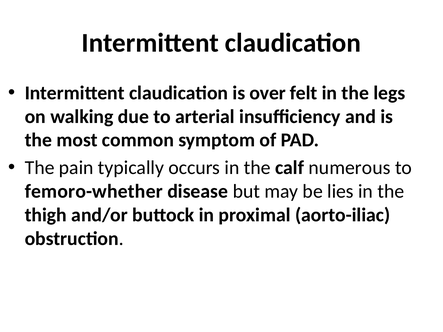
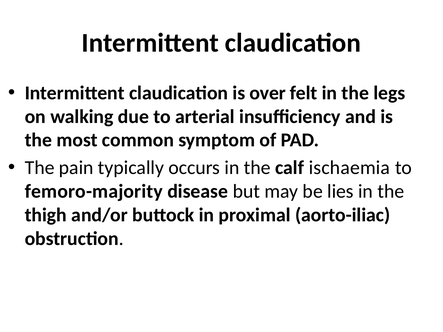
numerous: numerous -> ischaemia
femoro-whether: femoro-whether -> femoro-majority
